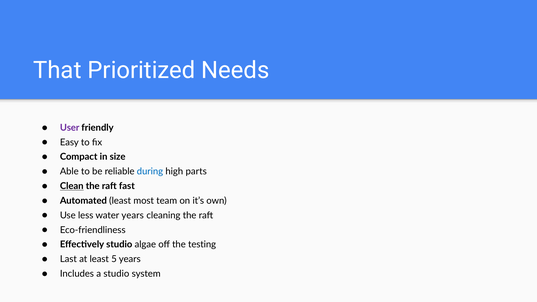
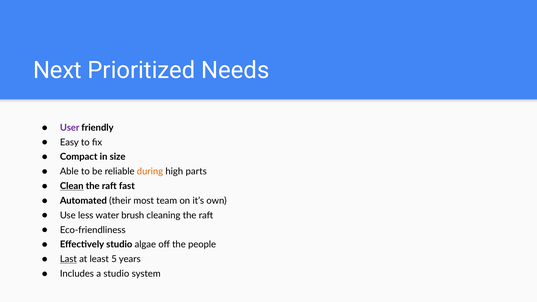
That: That -> Next
during colour: blue -> orange
Automated least: least -> their
water years: years -> brush
testing: testing -> people
Last underline: none -> present
